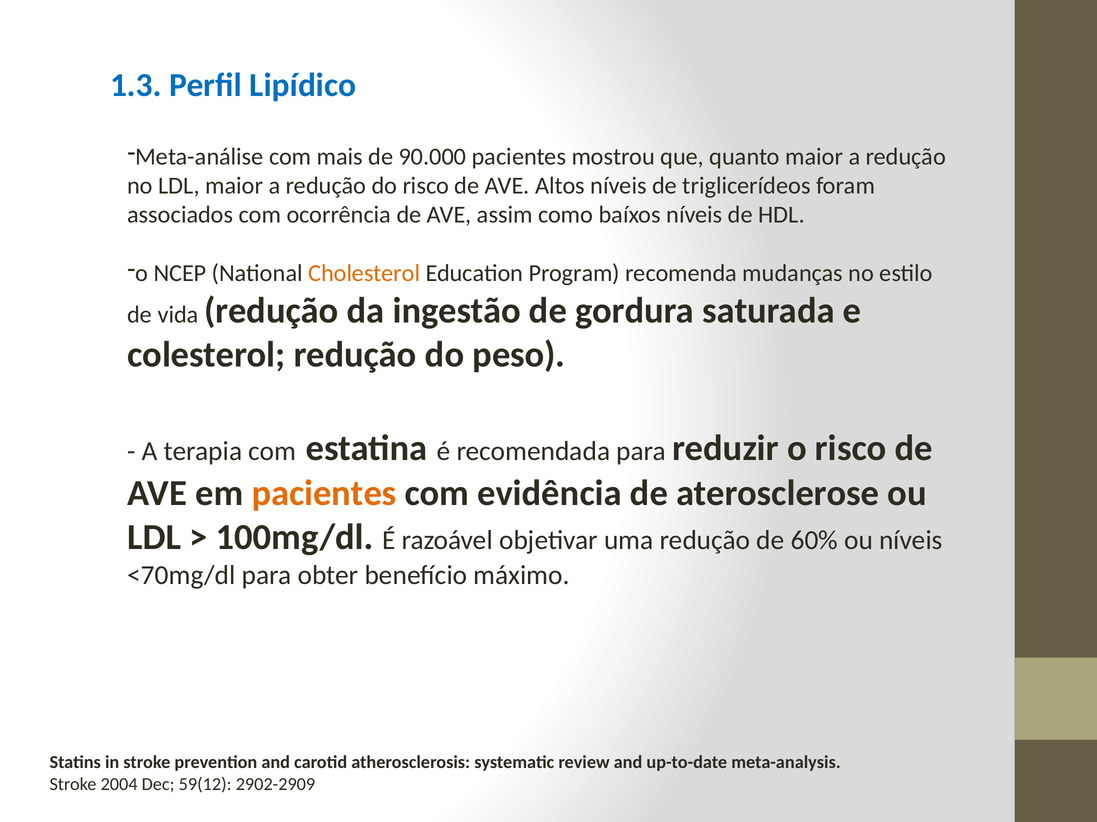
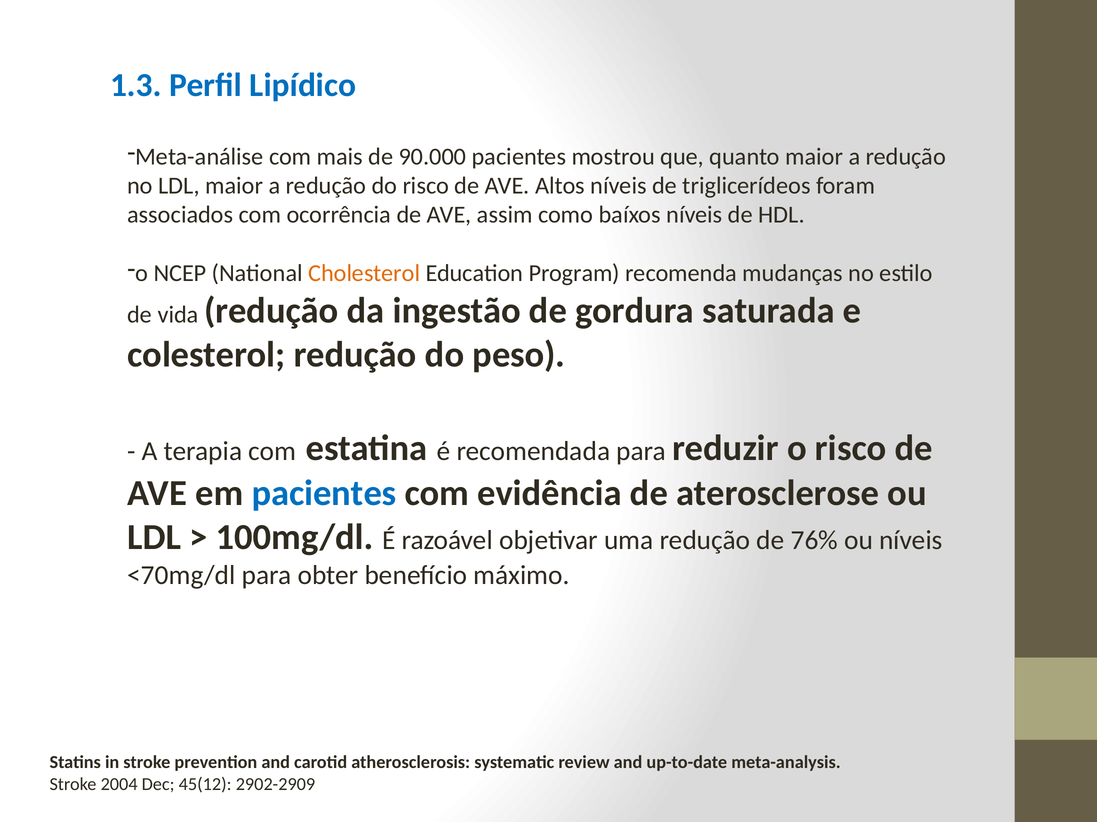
pacientes at (324, 494) colour: orange -> blue
60%: 60% -> 76%
59(12: 59(12 -> 45(12
